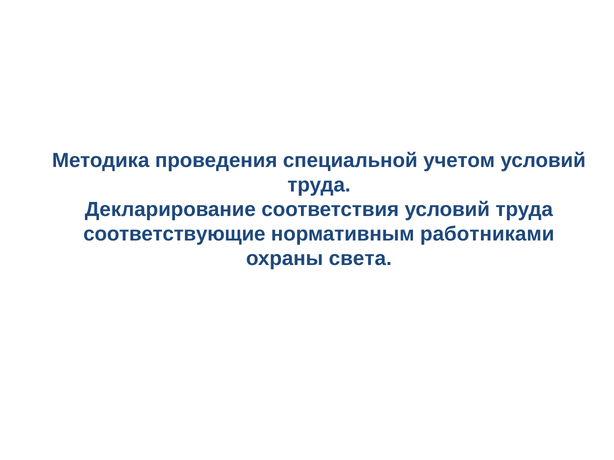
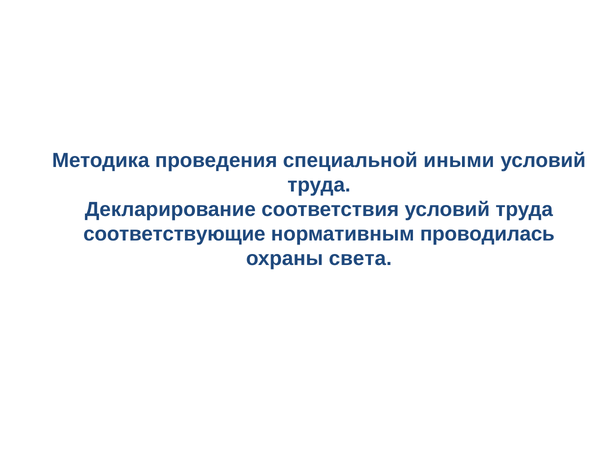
учетом: учетом -> иными
работниками: работниками -> проводилась
